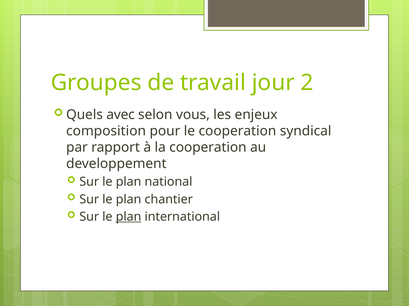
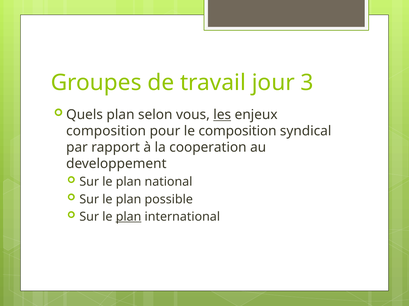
2: 2 -> 3
Quels avec: avec -> plan
les underline: none -> present
le cooperation: cooperation -> composition
chantier: chantier -> possible
